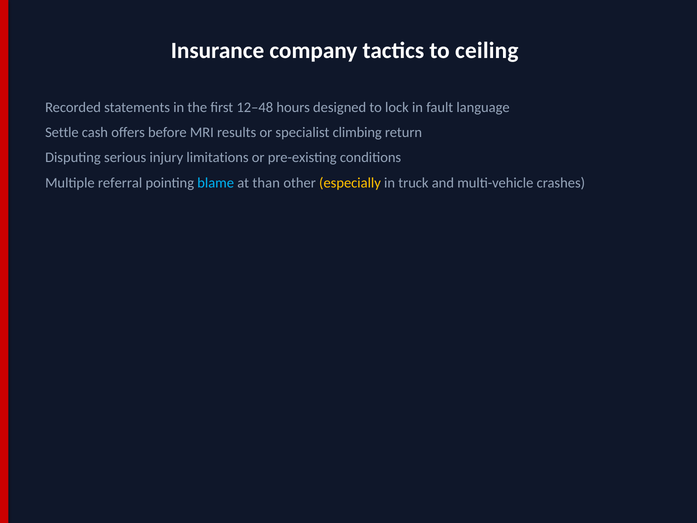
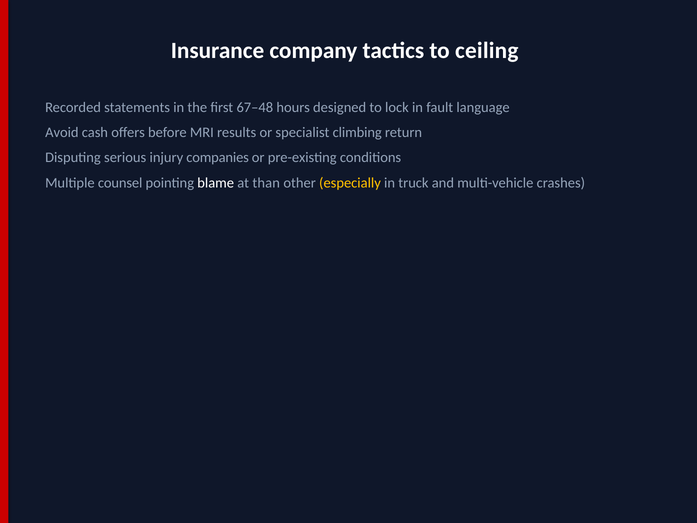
12–48: 12–48 -> 67–48
Settle: Settle -> Avoid
limitations: limitations -> companies
referral: referral -> counsel
blame colour: light blue -> white
